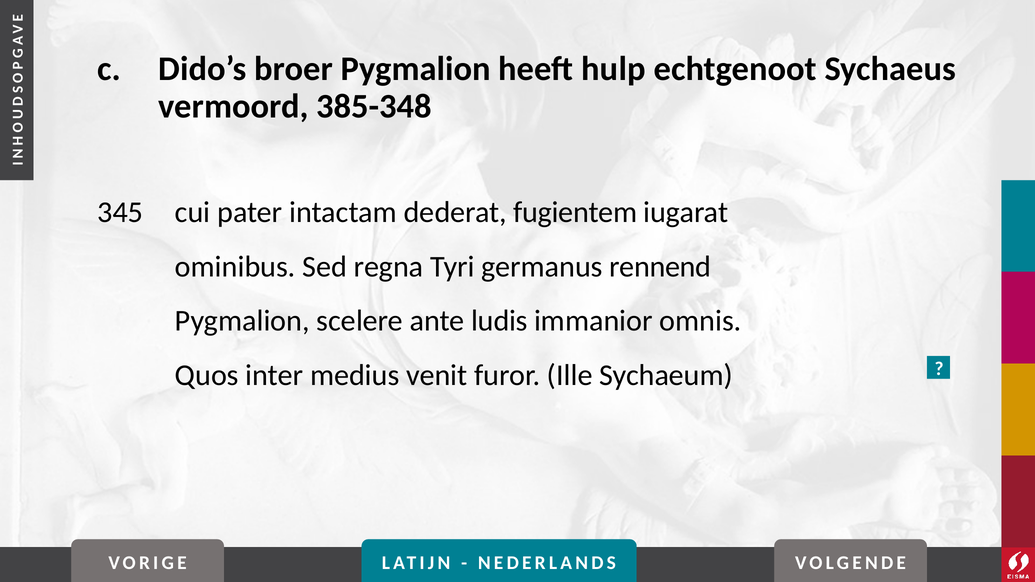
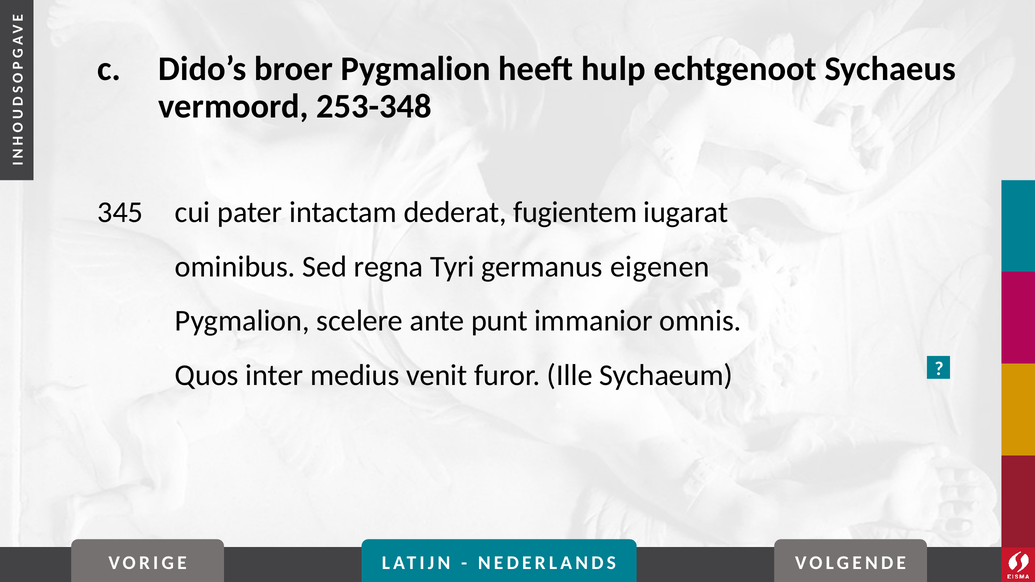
385-348: 385-348 -> 253-348
rennend: rennend -> eigenen
ludis: ludis -> punt
